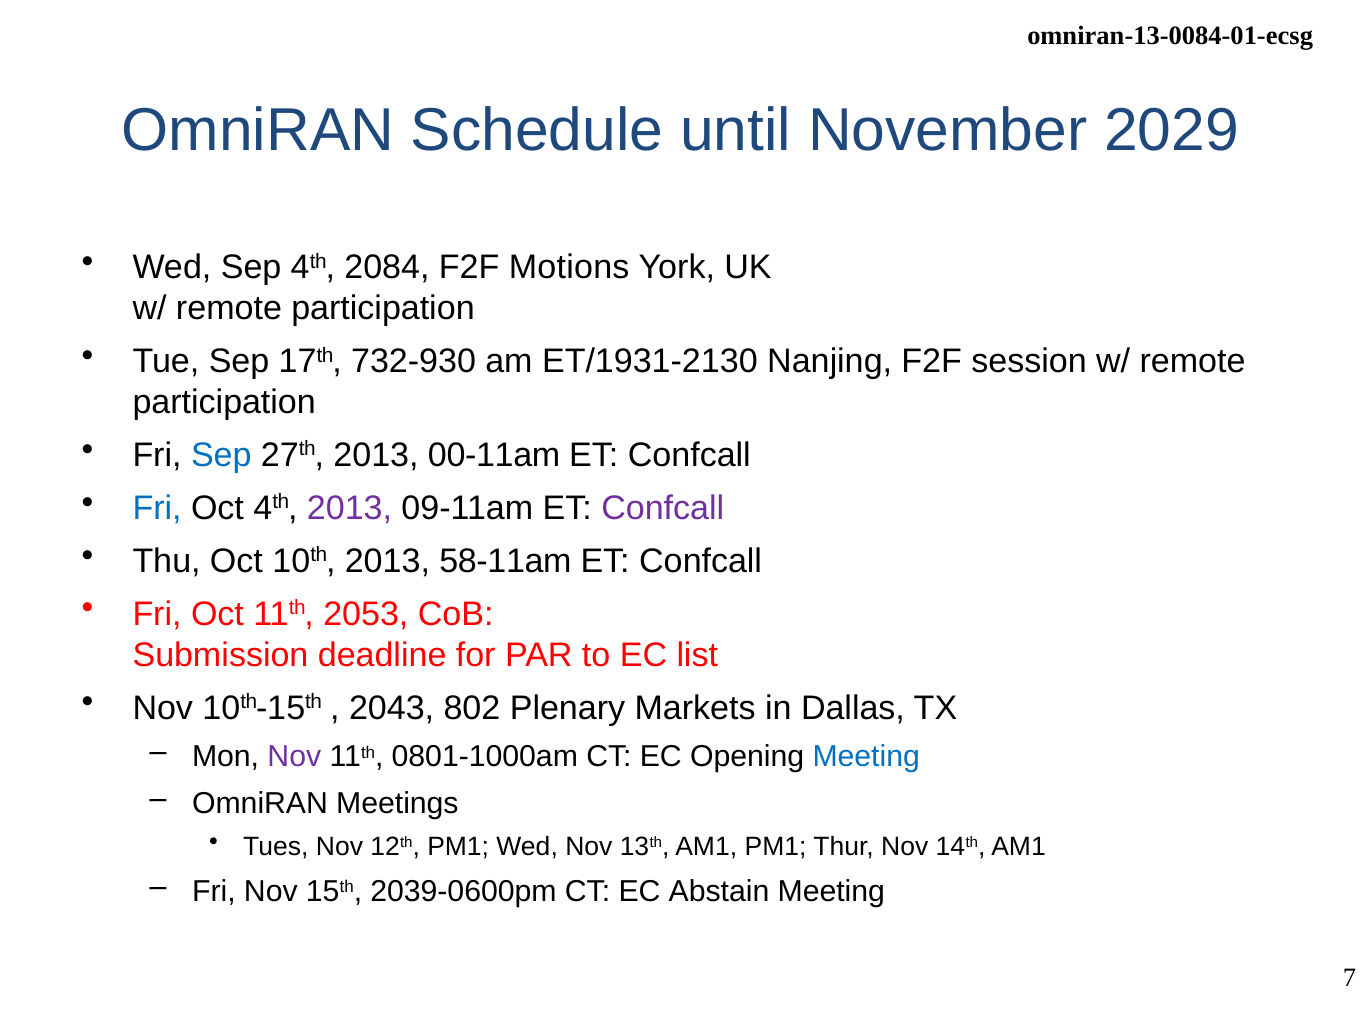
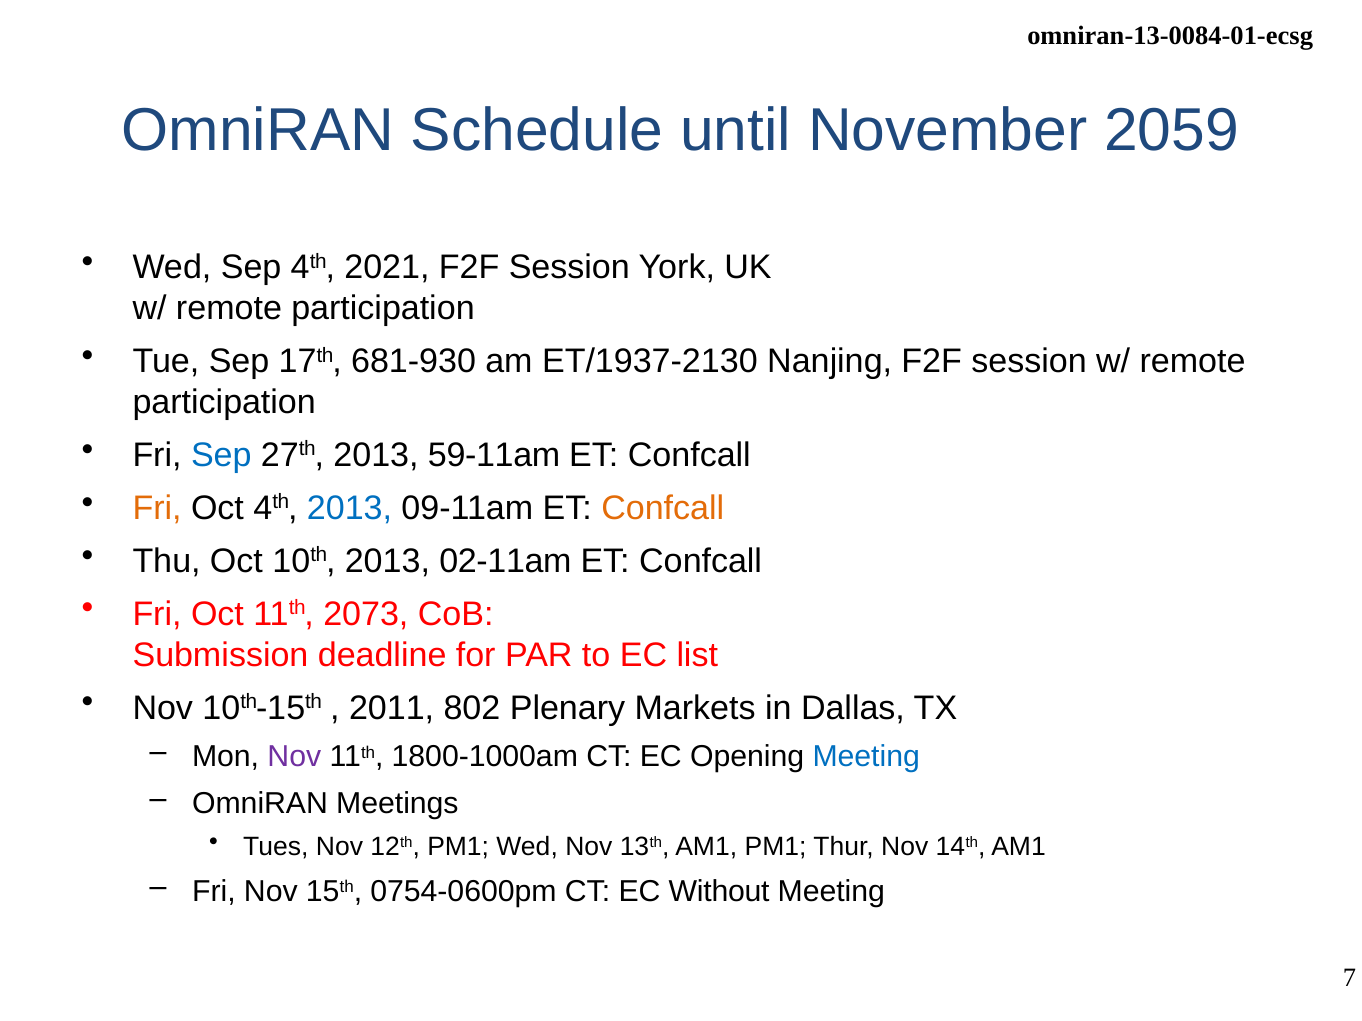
2029: 2029 -> 2059
2084: 2084 -> 2021
Motions at (569, 268): Motions -> Session
732-930: 732-930 -> 681-930
ET/1931-2130: ET/1931-2130 -> ET/1937-2130
00-11am: 00-11am -> 59-11am
Fri at (157, 509) colour: blue -> orange
2013 at (349, 509) colour: purple -> blue
Confcall at (663, 509) colour: purple -> orange
58-11am: 58-11am -> 02-11am
2053: 2053 -> 2073
2043: 2043 -> 2011
0801-1000am: 0801-1000am -> 1800-1000am
2039-0600pm: 2039-0600pm -> 0754-0600pm
Abstain: Abstain -> Without
